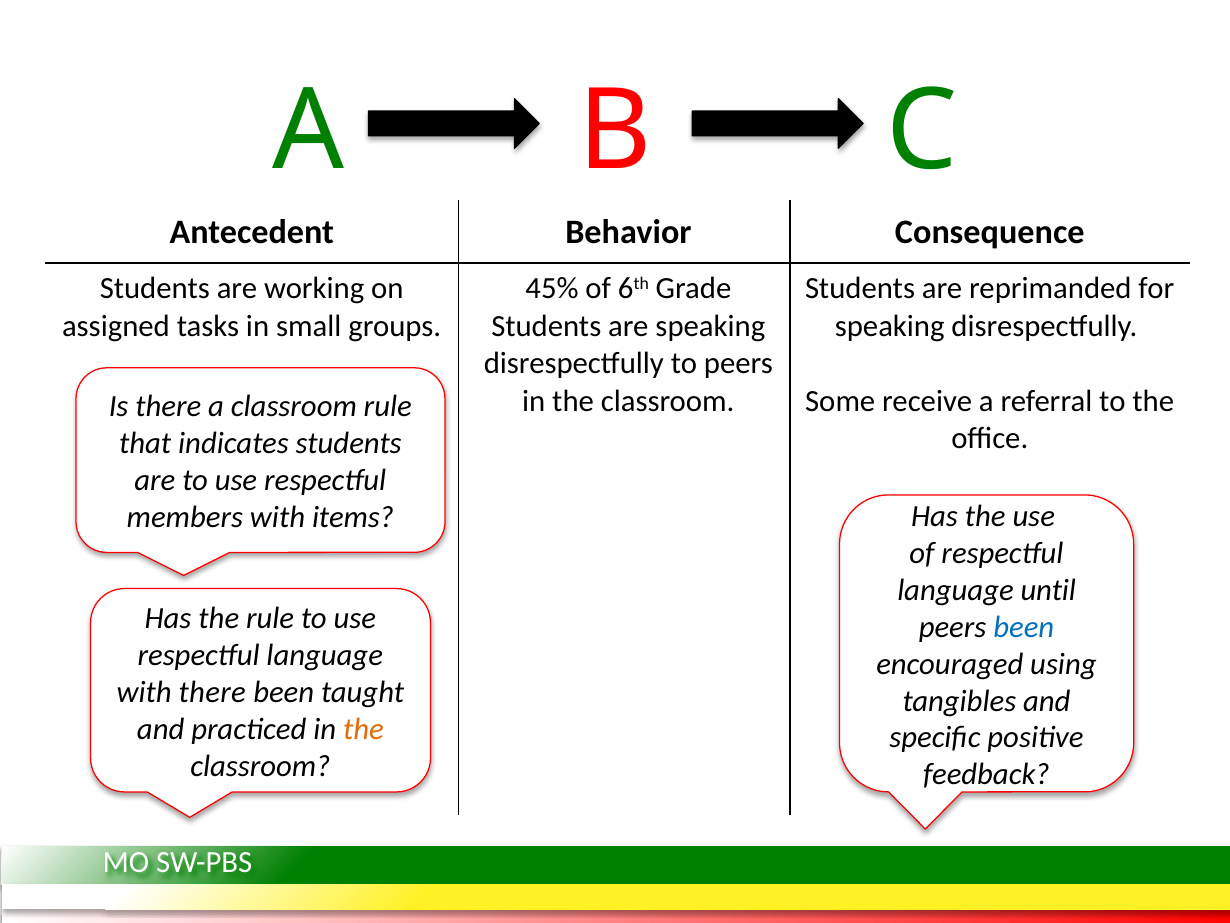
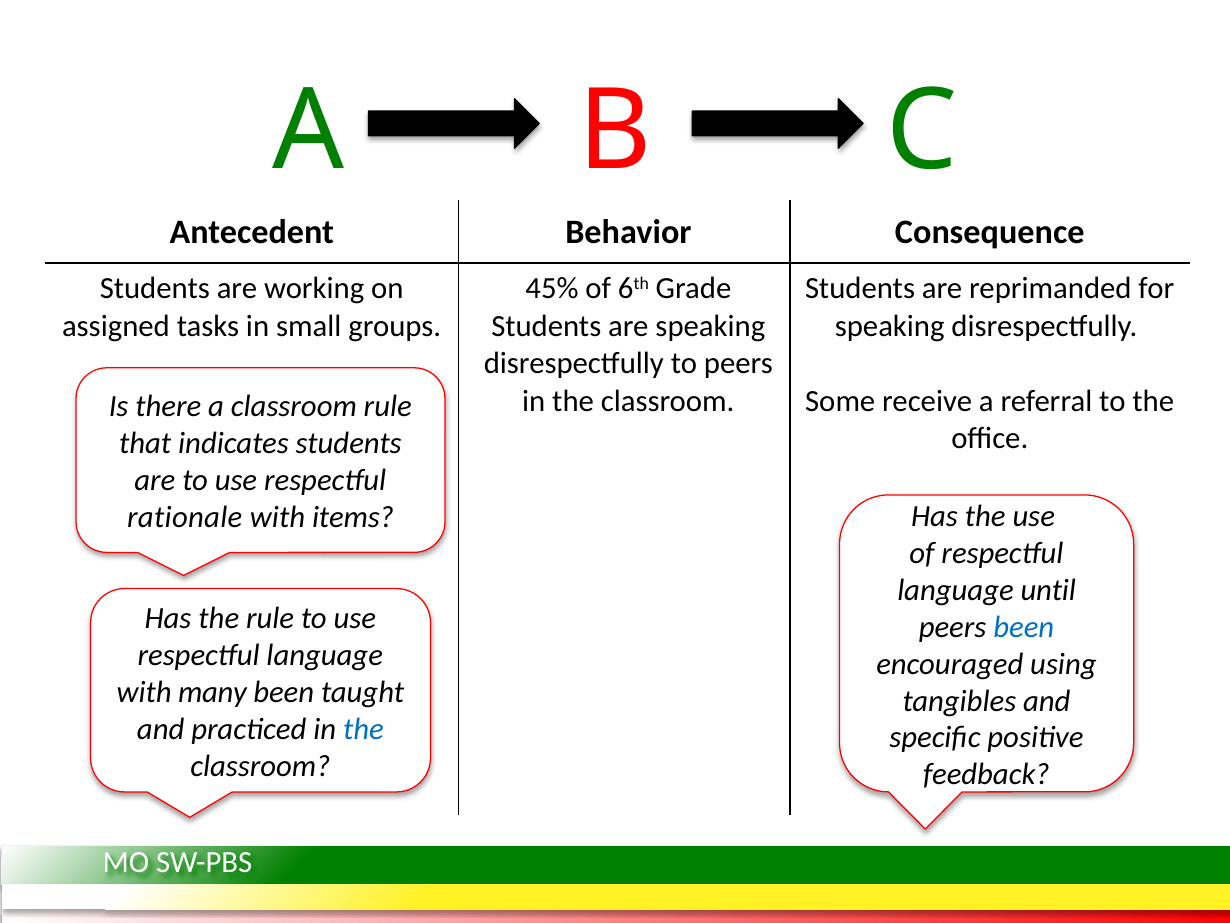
members: members -> rationale
with there: there -> many
the at (363, 729) colour: orange -> blue
